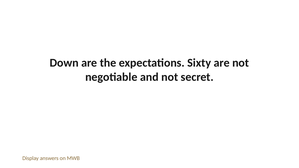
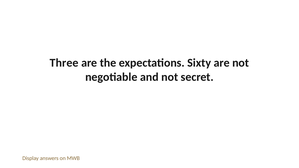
Down: Down -> Three
